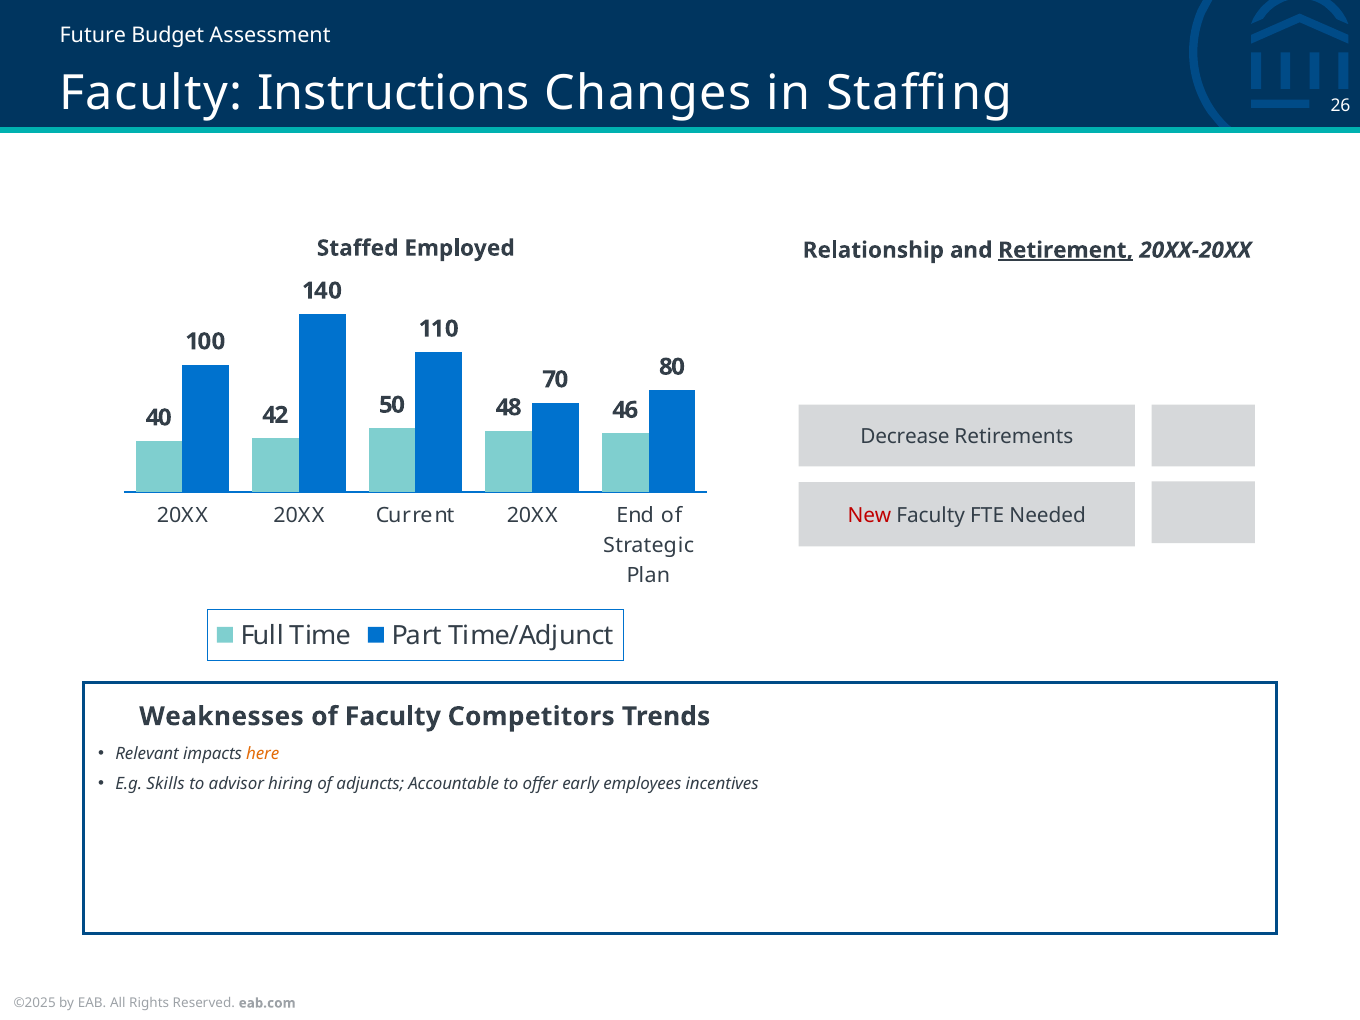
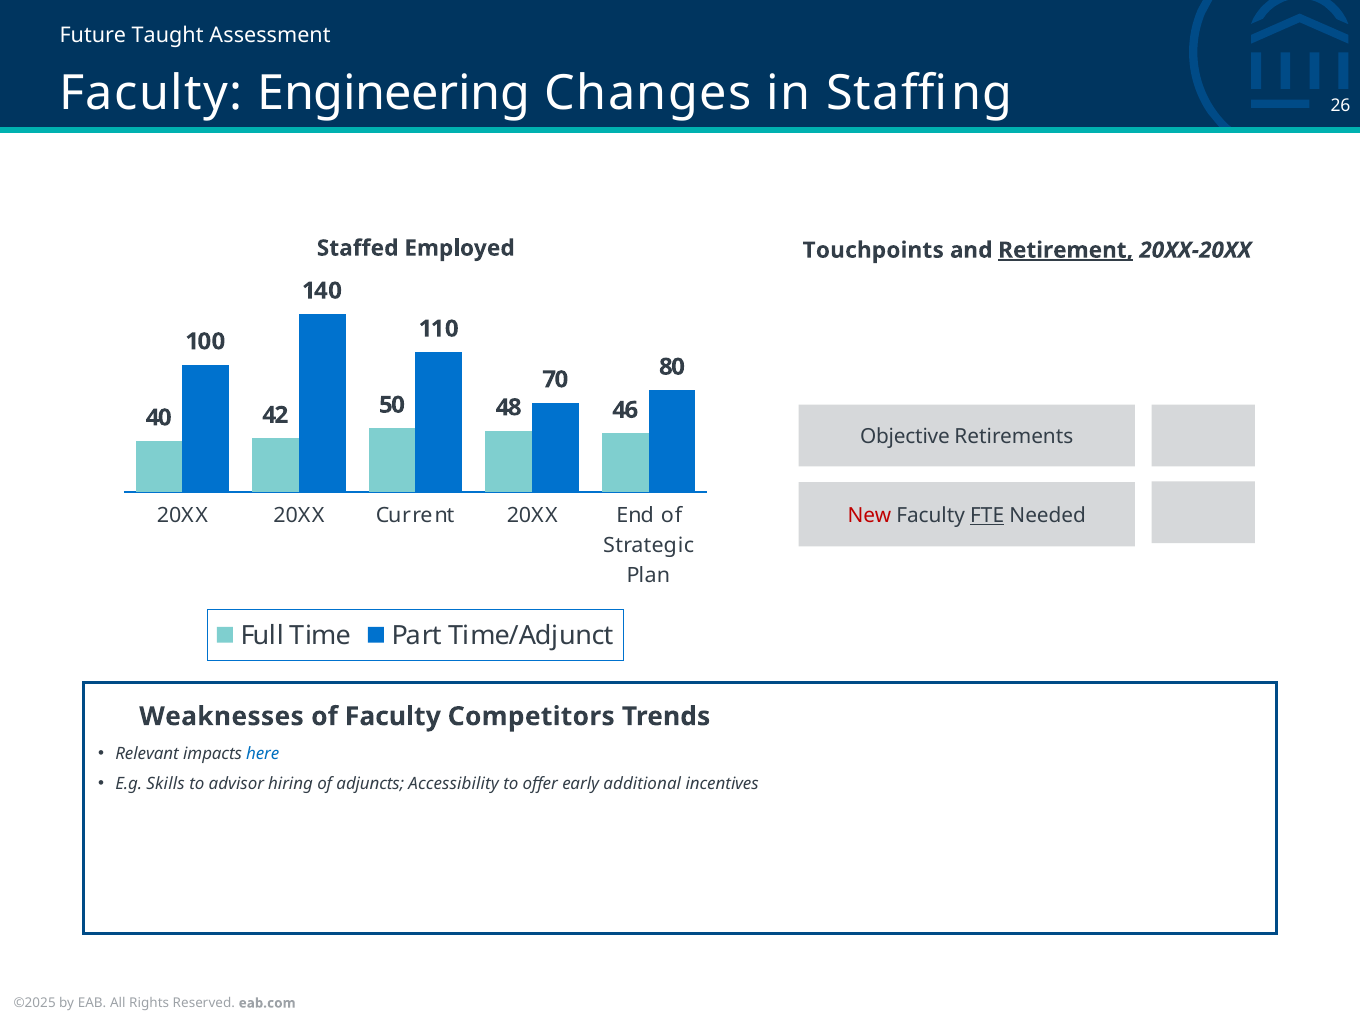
Budget: Budget -> Taught
Instructions: Instructions -> Engineering
Relationship: Relationship -> Touchpoints
Decrease: Decrease -> Objective
FTE underline: none -> present
here colour: orange -> blue
Accountable: Accountable -> Accessibility
employees: employees -> additional
